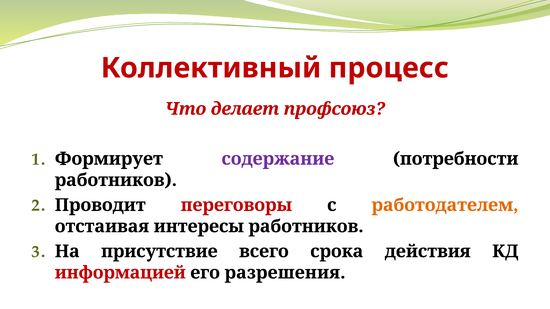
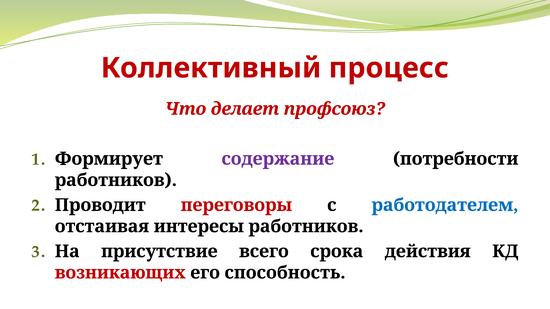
работодателем colour: orange -> blue
информацией: информацией -> возникающих
разрешения: разрешения -> способность
